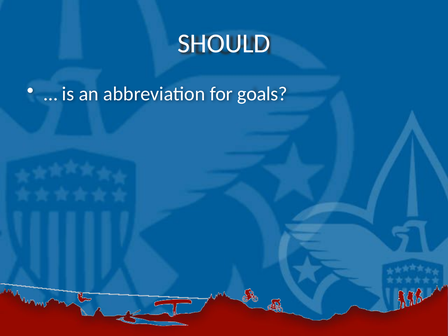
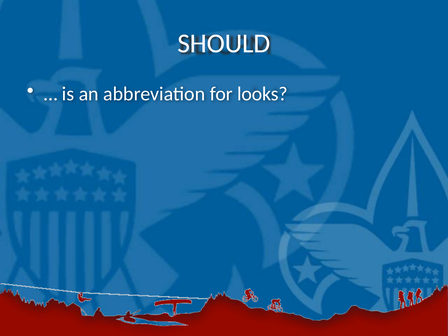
goals: goals -> looks
